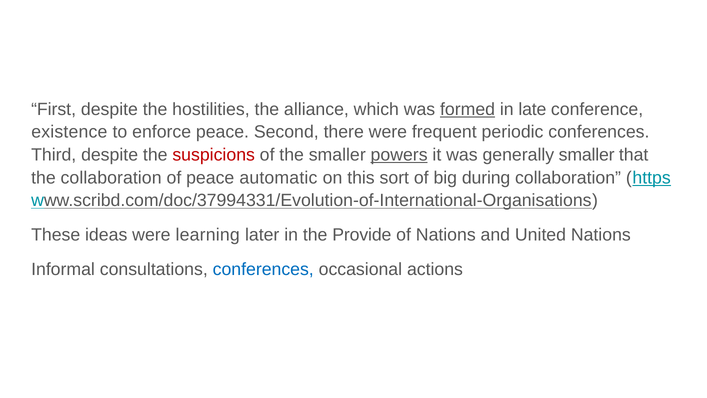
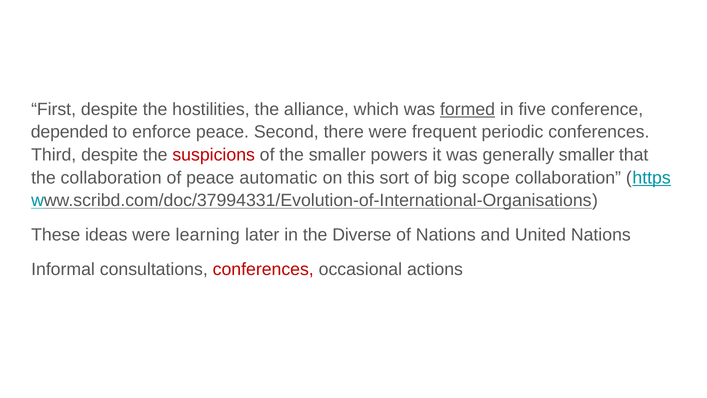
late: late -> five
existence: existence -> depended
powers underline: present -> none
during: during -> scope
Provide: Provide -> Diverse
conferences at (263, 269) colour: blue -> red
